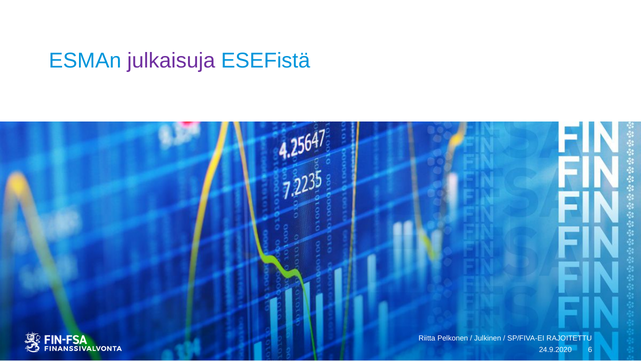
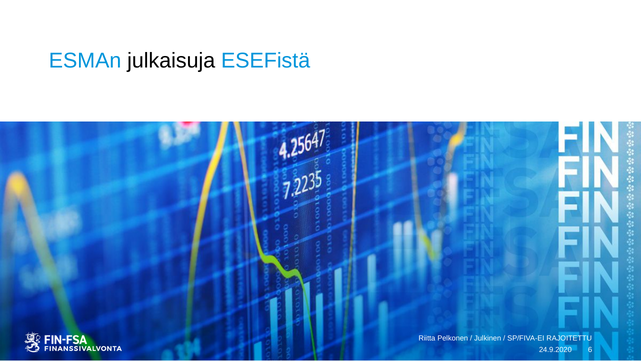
julkaisuja colour: purple -> black
